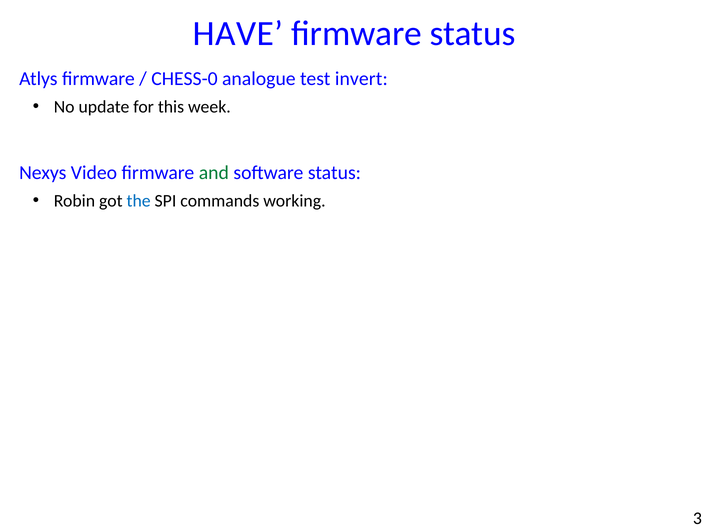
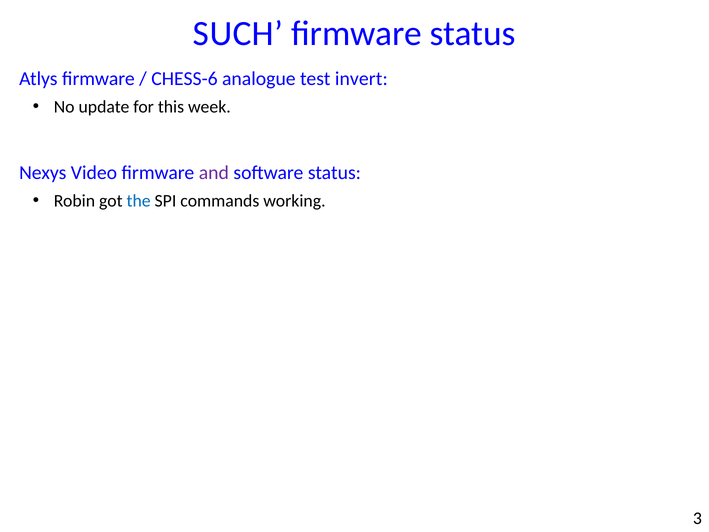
HAVE: HAVE -> SUCH
CHESS-0: CHESS-0 -> CHESS-6
and colour: green -> purple
